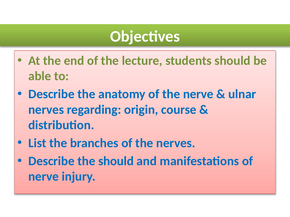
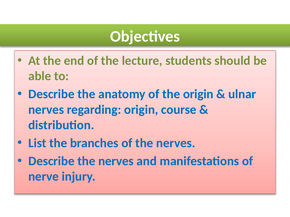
the nerve: nerve -> origin
Describe the should: should -> nerves
